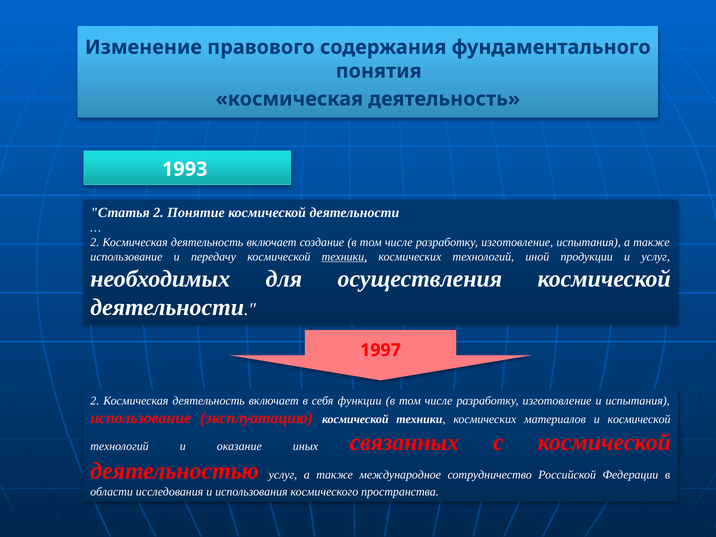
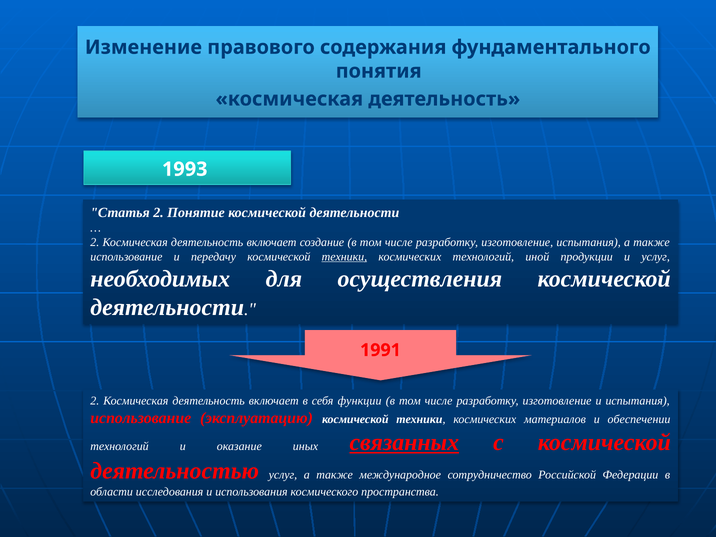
1997: 1997 -> 1991
и космической: космической -> обеспечении
связанных underline: none -> present
